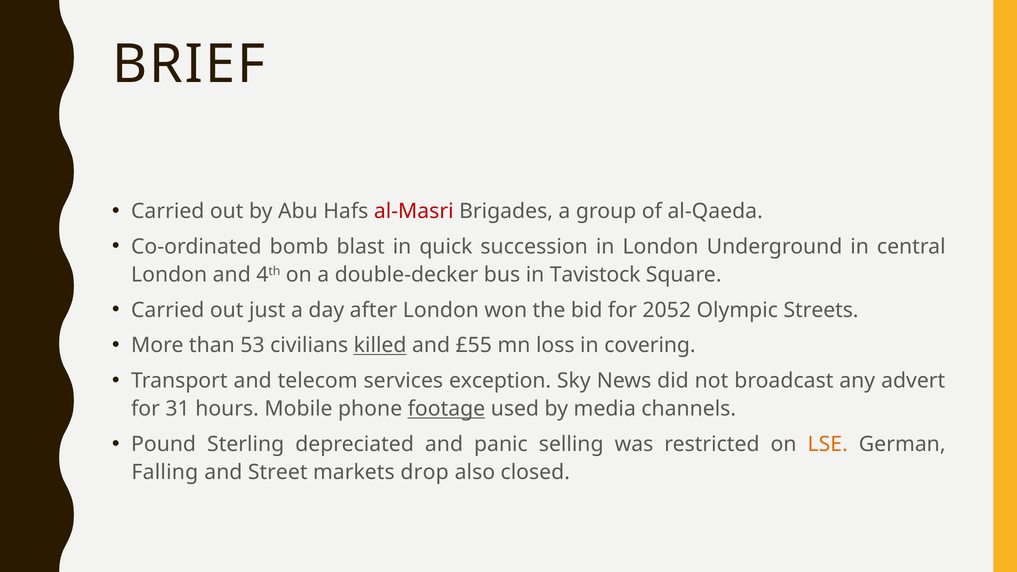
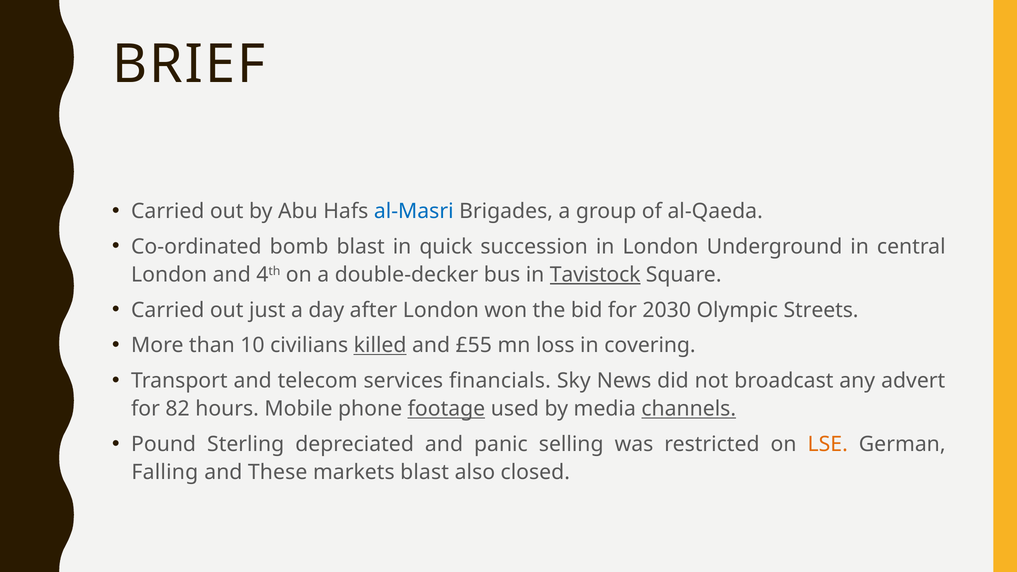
al-Masri colour: red -> blue
Tavistock underline: none -> present
2052: 2052 -> 2030
53: 53 -> 10
exception: exception -> financials
31: 31 -> 82
channels underline: none -> present
Street: Street -> These
markets drop: drop -> blast
